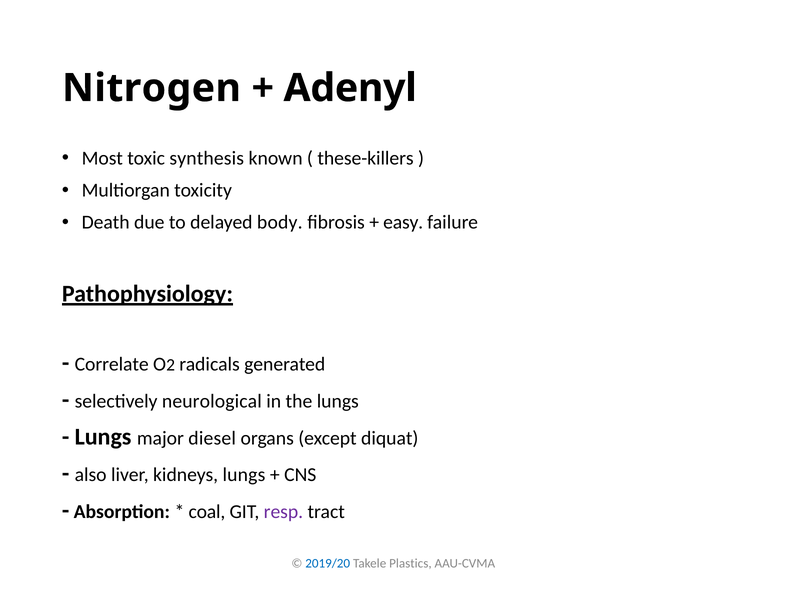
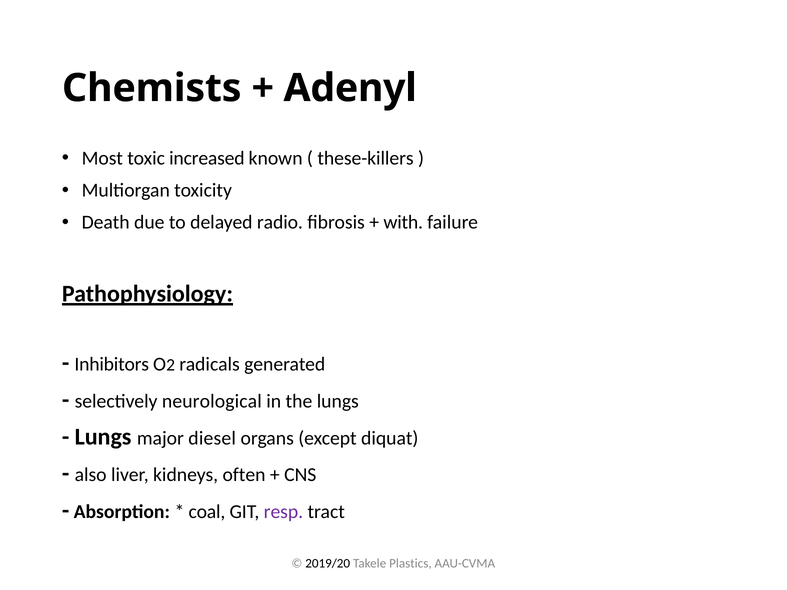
Nitrogen: Nitrogen -> Chemists
synthesis: synthesis -> increased
body: body -> radio
easy: easy -> with
Correlate: Correlate -> Inhibitors
kidneys lungs: lungs -> often
2019/20 colour: blue -> black
